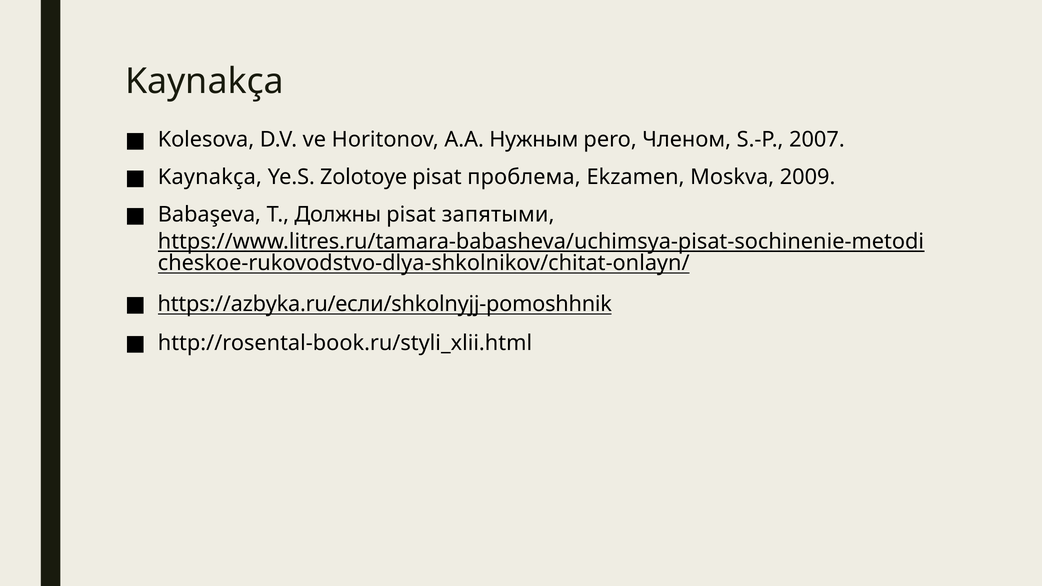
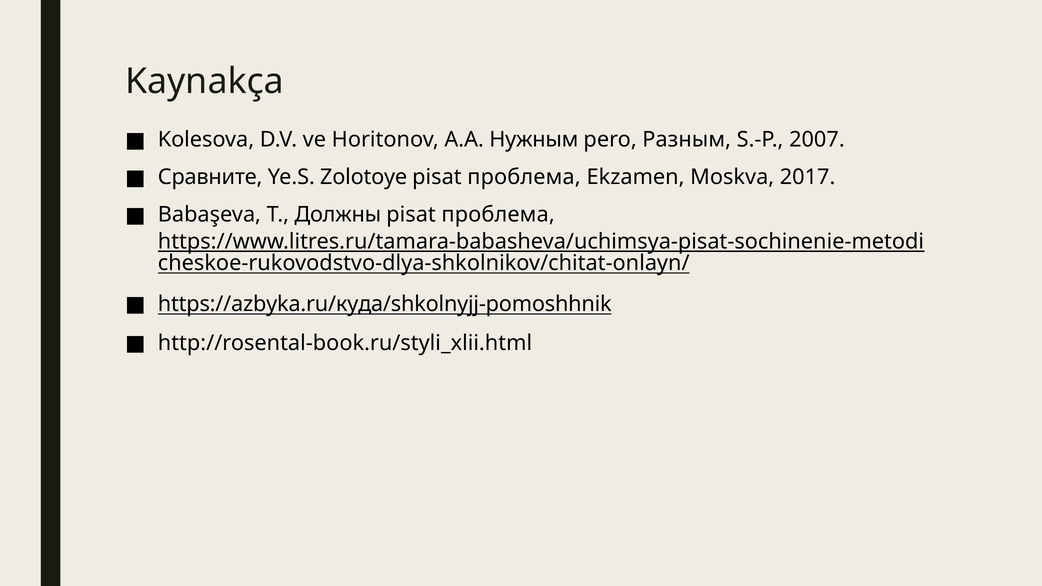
Членом: Членом -> Разным
Kaynakça at (210, 177): Kaynakça -> Сравните
2009: 2009 -> 2017
запятыми at (498, 215): запятыми -> проблема
https://azbyka.ru/если/shkolnyjj-pomoshhnik: https://azbyka.ru/если/shkolnyjj-pomoshhnik -> https://azbyka.ru/куда/shkolnyjj-pomoshhnik
